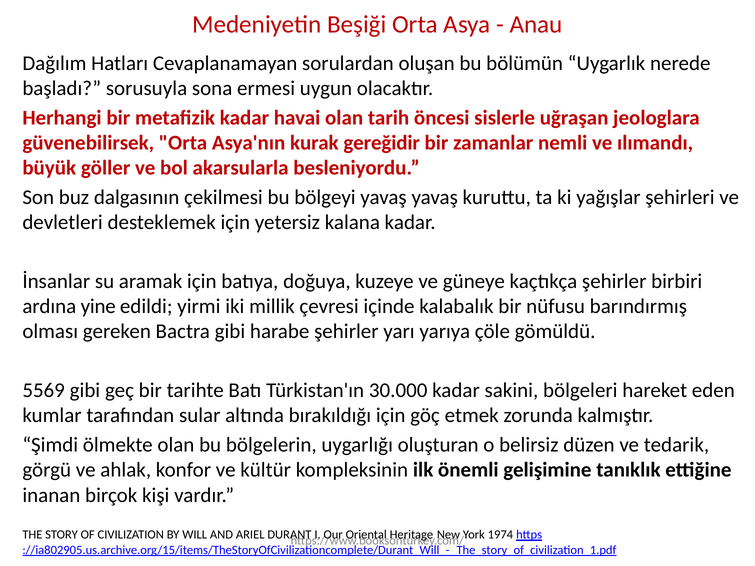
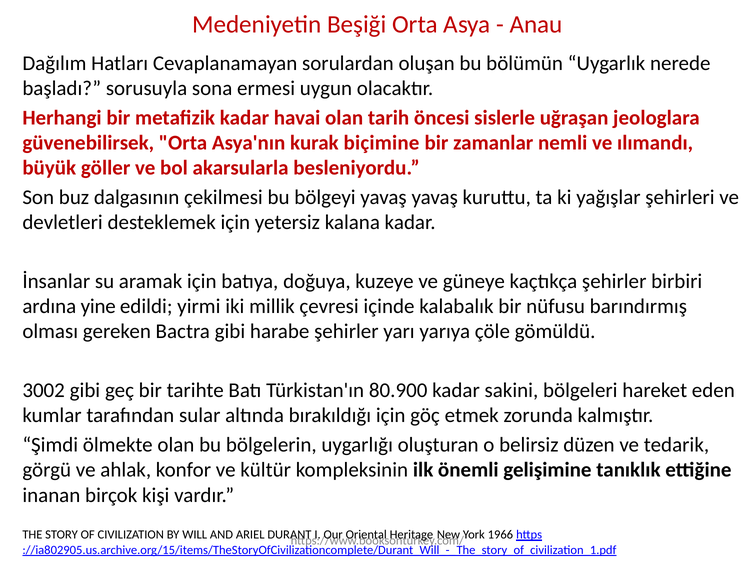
gereğidir: gereğidir -> biçimine
5569: 5569 -> 3002
30.000: 30.000 -> 80.900
1974: 1974 -> 1966
